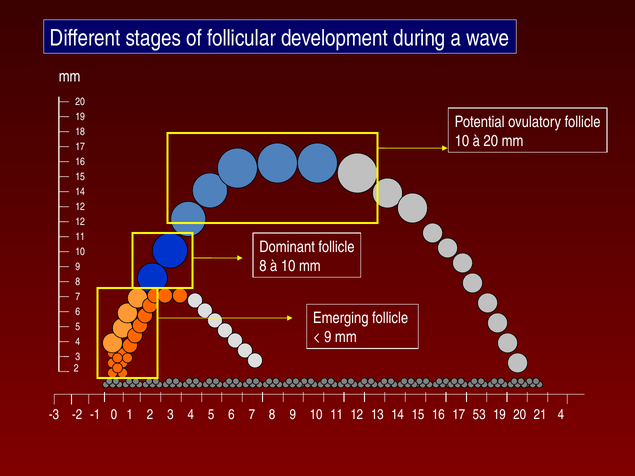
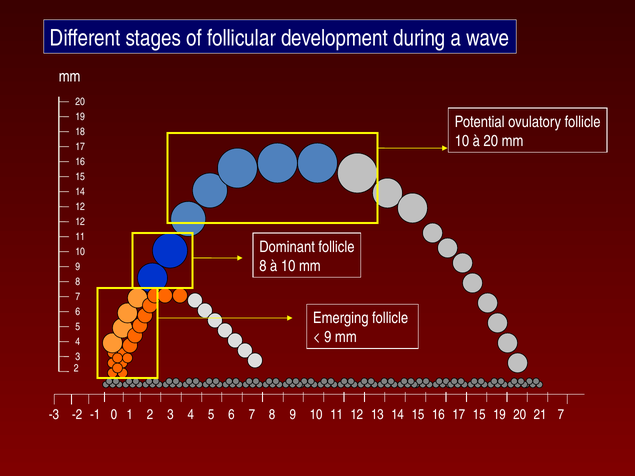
0 4: 4 -> 7
17 53: 53 -> 15
